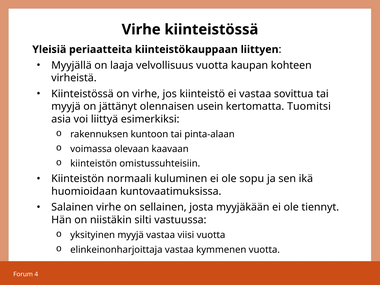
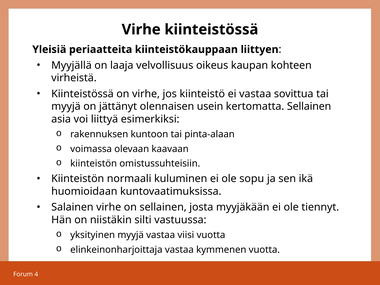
velvollisuus vuotta: vuotta -> oikeus
kertomatta Tuomitsi: Tuomitsi -> Sellainen
